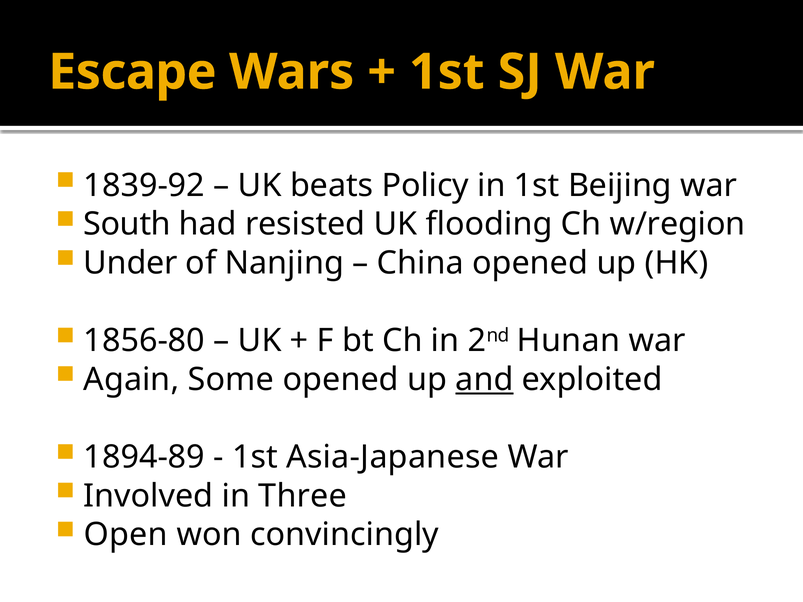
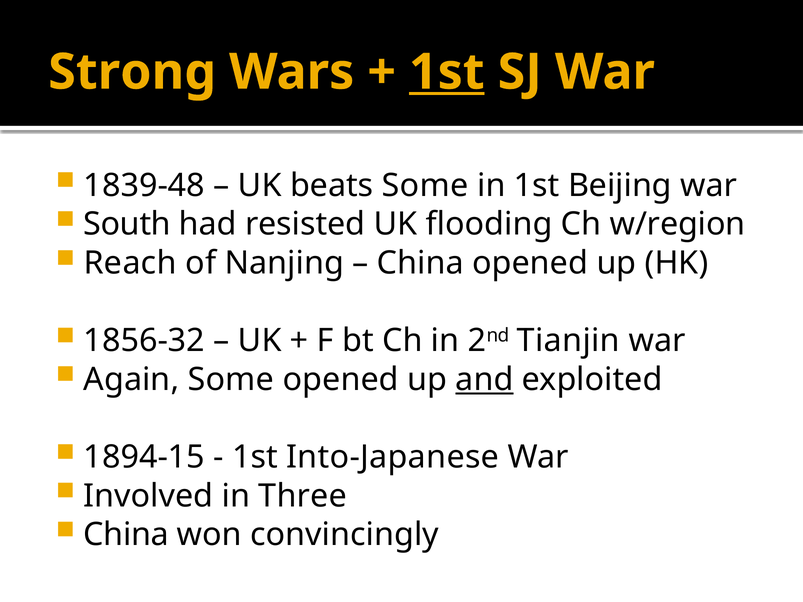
Escape: Escape -> Strong
1st at (447, 72) underline: none -> present
1839-92: 1839-92 -> 1839-48
beats Policy: Policy -> Some
Under: Under -> Reach
1856-80: 1856-80 -> 1856-32
Hunan: Hunan -> Tianjin
1894-89: 1894-89 -> 1894-15
Asia-Japanese: Asia-Japanese -> Into-Japanese
Open at (126, 535): Open -> China
